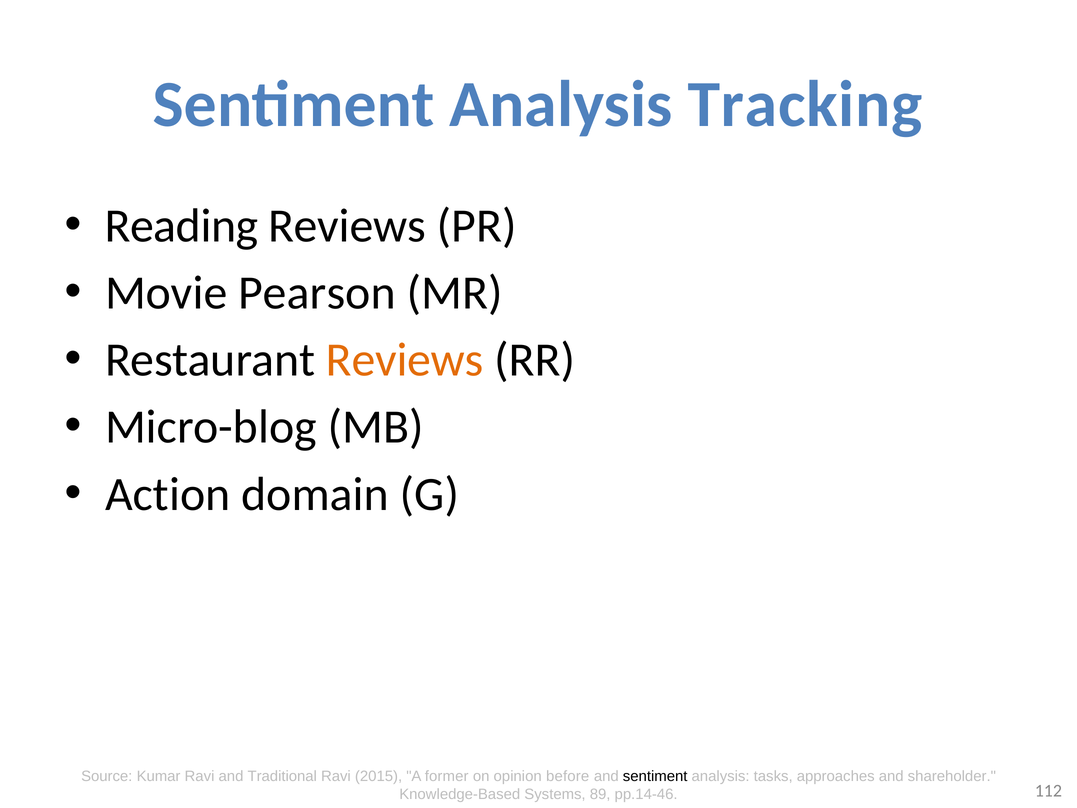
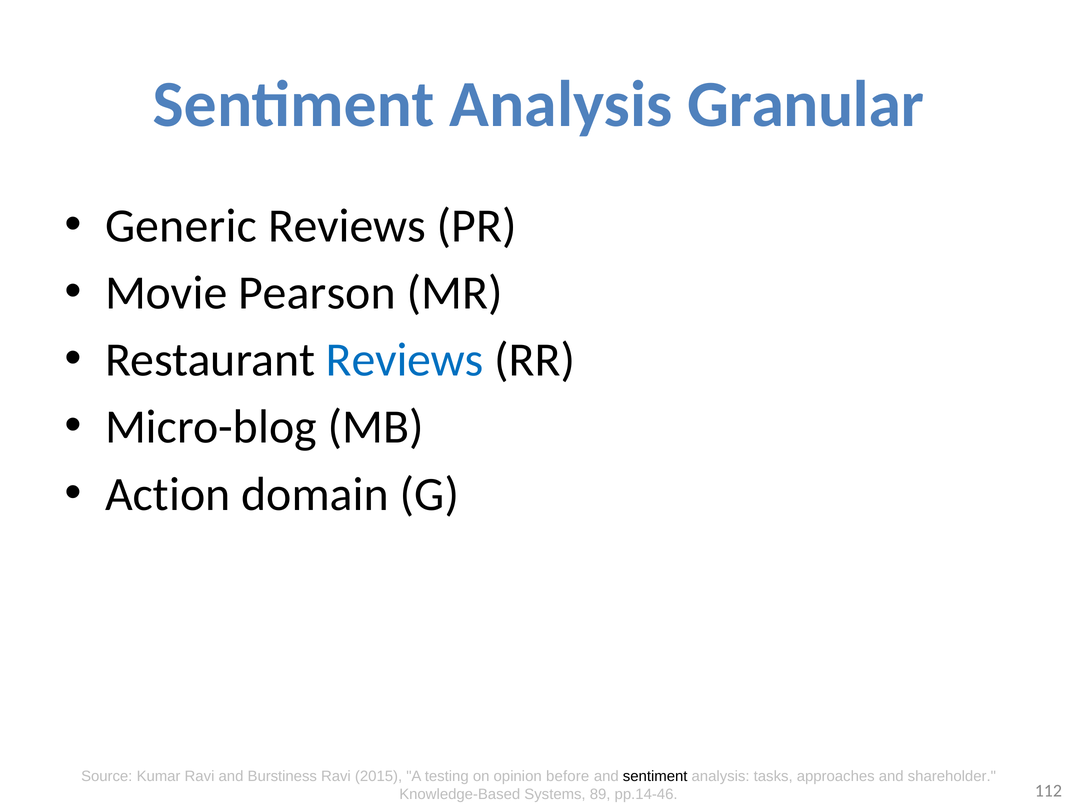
Tracking: Tracking -> Granular
Reading: Reading -> Generic
Reviews at (405, 360) colour: orange -> blue
Traditional: Traditional -> Burstiness
former: former -> testing
